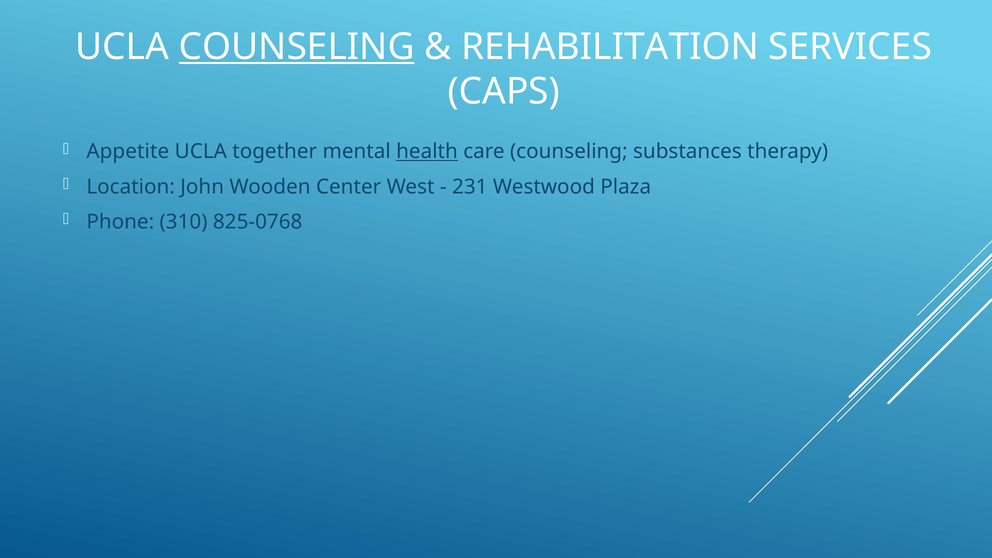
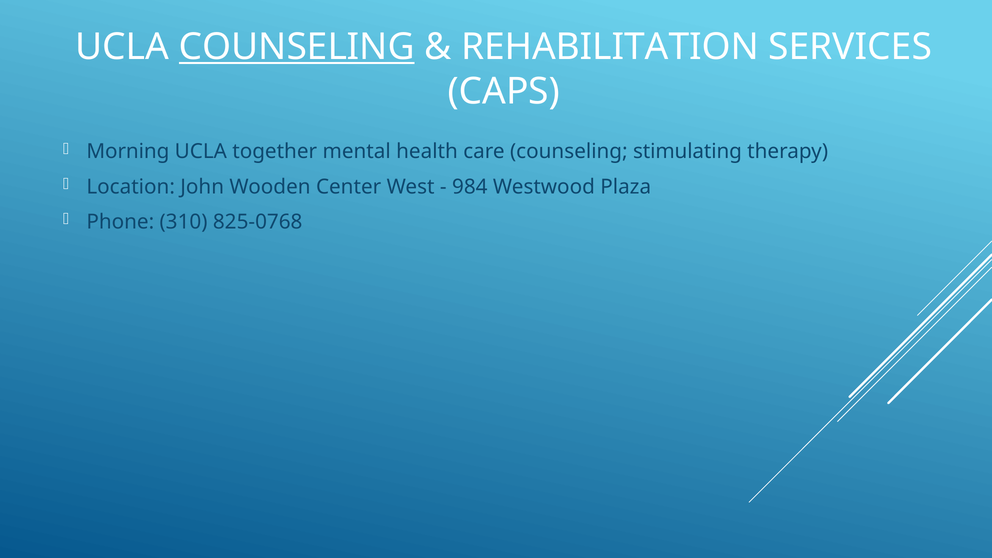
Appetite: Appetite -> Morning
health underline: present -> none
substances: substances -> stimulating
231: 231 -> 984
